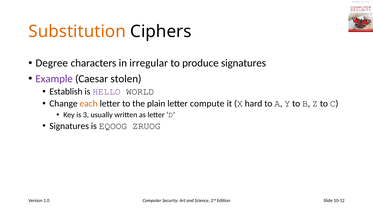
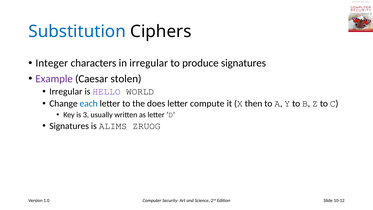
Substitution colour: orange -> blue
Degree: Degree -> Integer
Establish at (66, 92): Establish -> Irregular
each colour: orange -> blue
plain: plain -> does
hard: hard -> then
EQOOG: EQOOG -> ALIMS
